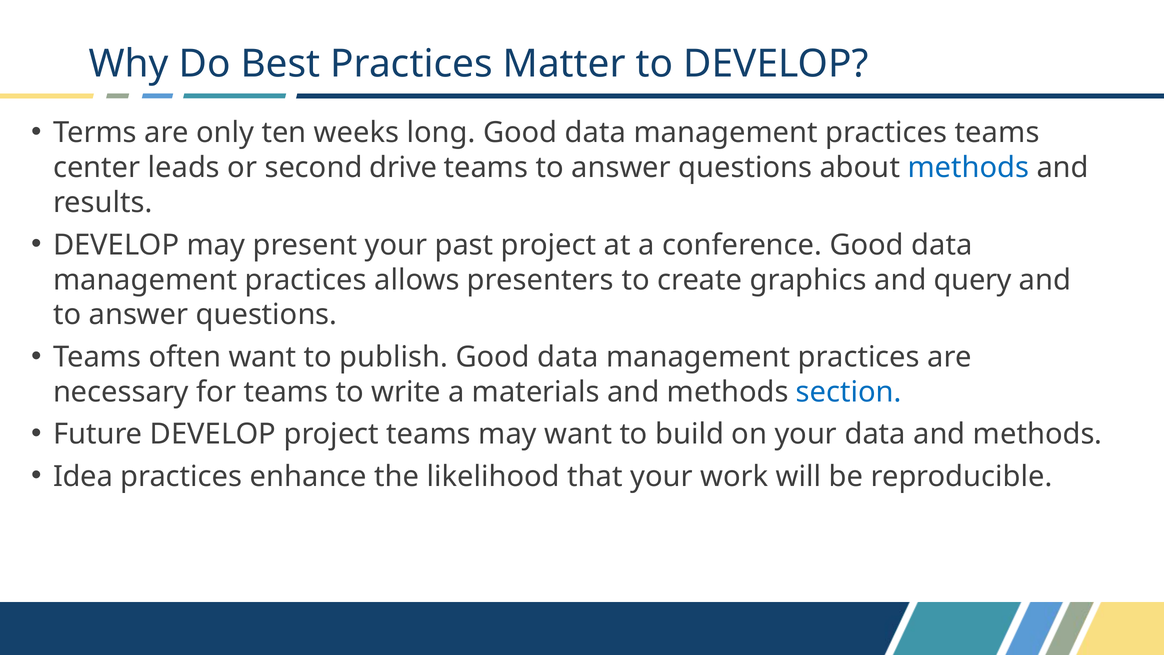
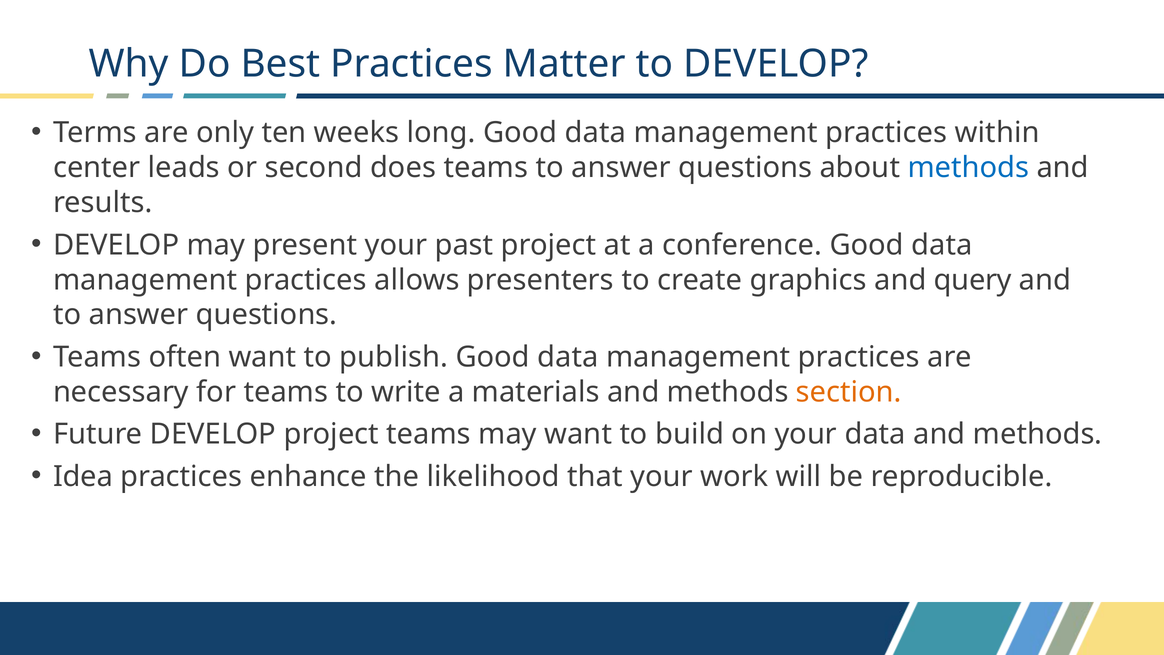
practices teams: teams -> within
drive: drive -> does
section colour: blue -> orange
